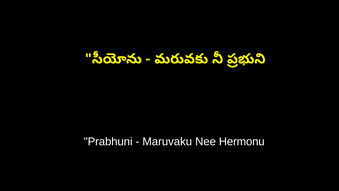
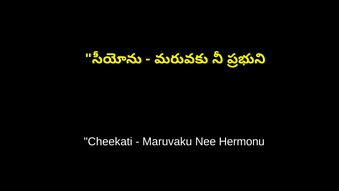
Prabhuni: Prabhuni -> Cheekati
